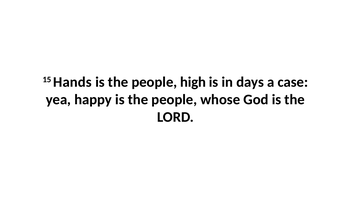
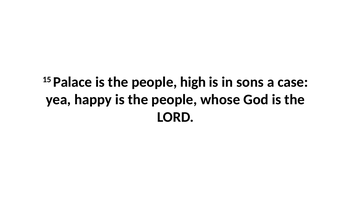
Hands: Hands -> Palace
days: days -> sons
